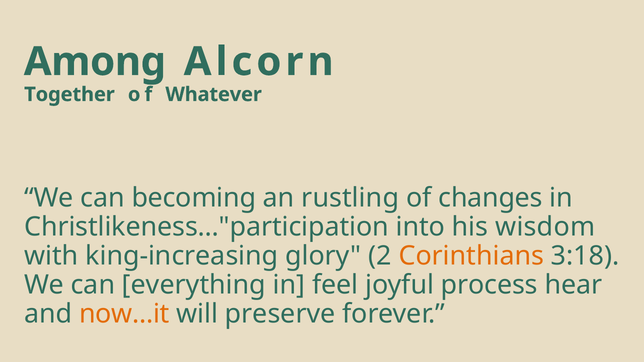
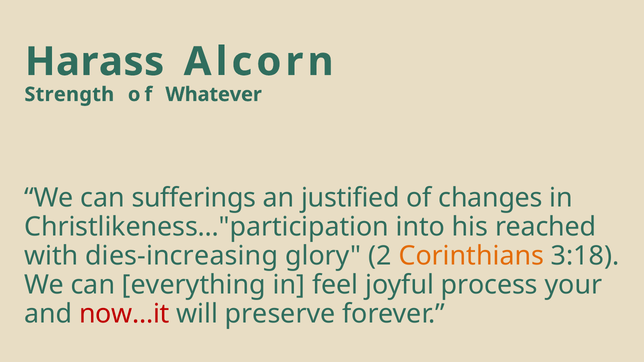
Among: Among -> Harass
Together: Together -> Strength
becoming: becoming -> sufferings
rustling: rustling -> justified
wisdom: wisdom -> reached
king-increasing: king-increasing -> dies-increasing
hear: hear -> your
now…it colour: orange -> red
